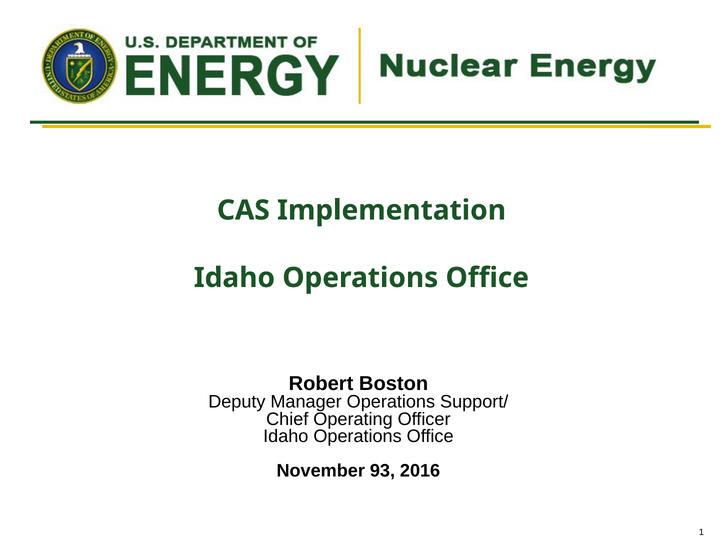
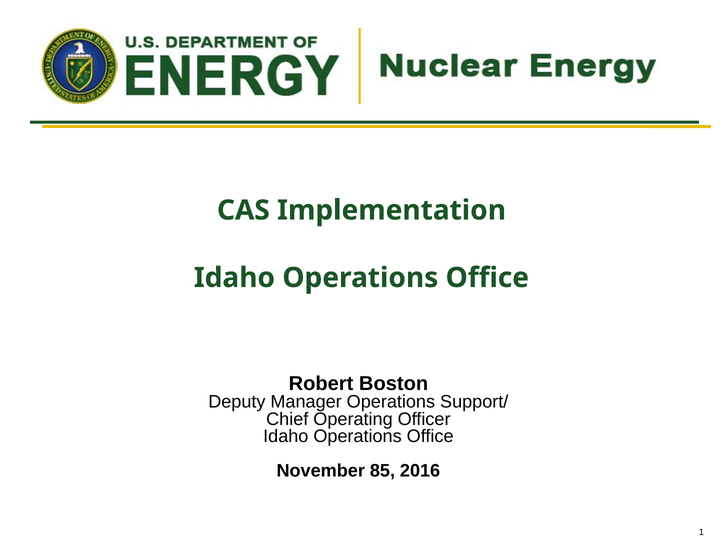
93: 93 -> 85
